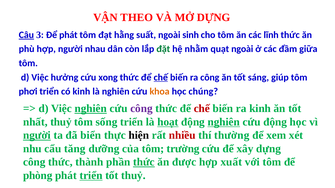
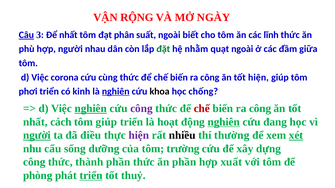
THEO: THEO -> RỘNG
MỞ DỰNG: DỰNG -> NGÀY
Để phát: phát -> nhất
hằng: hằng -> phân
sinh: sinh -> biết
hưởng: hưởng -> corona
xong: xong -> cùng
chế at (161, 77) underline: present -> none
tốt sáng: sáng -> hiện
nghiên at (116, 92) underline: none -> present
khoa colour: orange -> black
chúng: chúng -> chống
kinh at (260, 109): kinh -> công
nhất thuỷ: thuỷ -> cách
tôm sống: sống -> giúp
hoạt underline: present -> none
cứu động: động -> đang
biển: biển -> điều
hiện at (139, 136) colour: black -> purple
nhiều colour: red -> black
xét underline: none -> present
tăng: tăng -> sống
thức at (144, 162) underline: present -> none
ăn được: được -> phần
